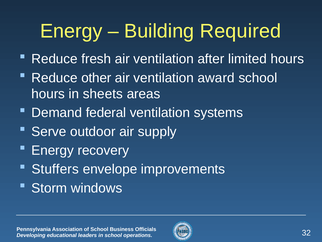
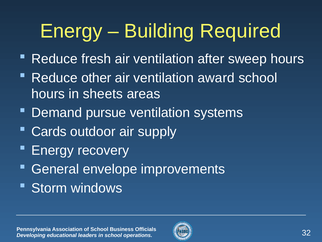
limited: limited -> sweep
federal: federal -> pursue
Serve: Serve -> Cards
Stuffers: Stuffers -> General
